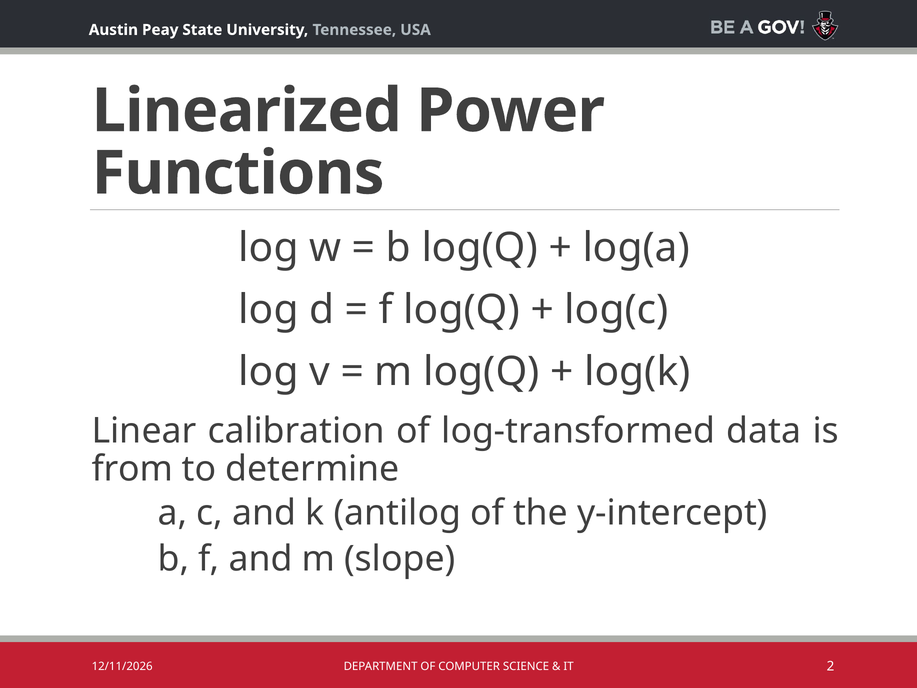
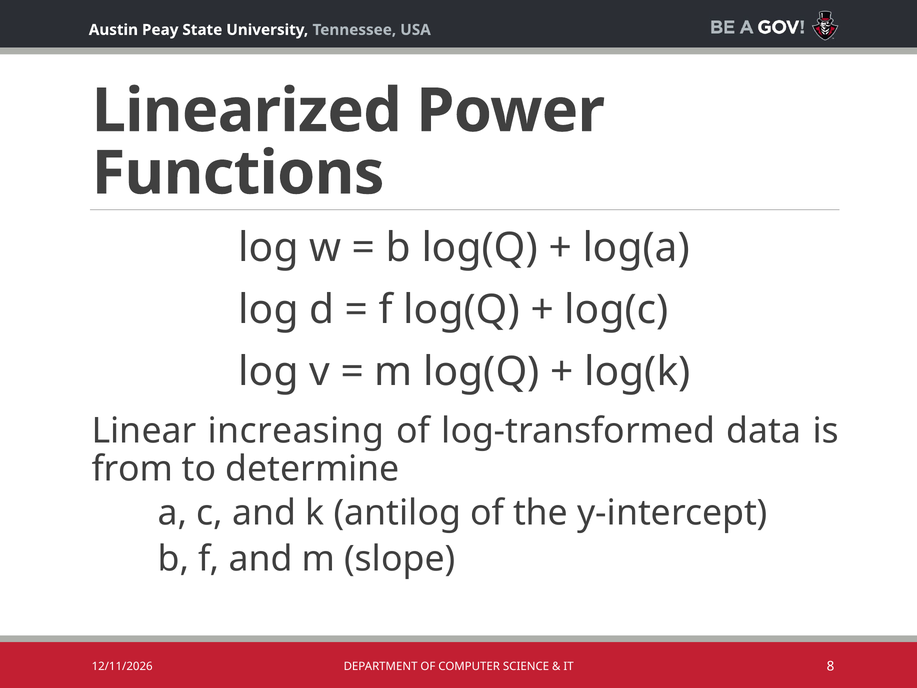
calibration: calibration -> increasing
2: 2 -> 8
